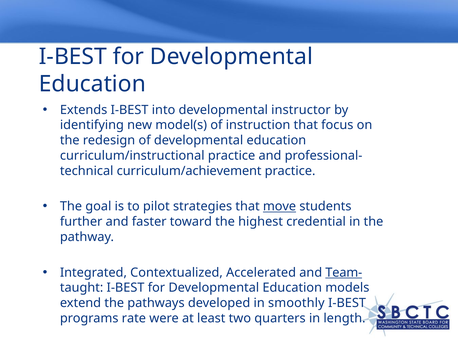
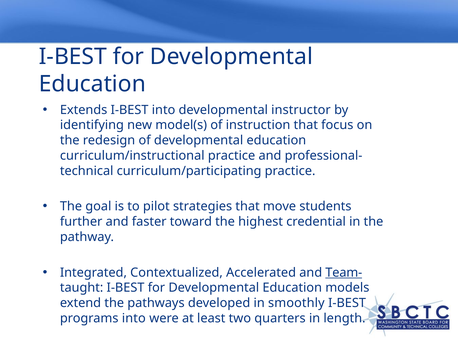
curriculum/achievement: curriculum/achievement -> curriculum/participating
move underline: present -> none
programs rate: rate -> into
